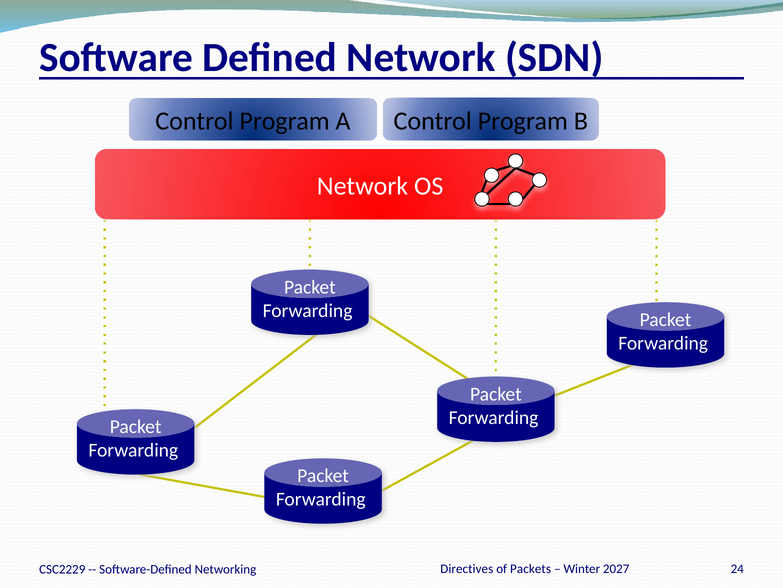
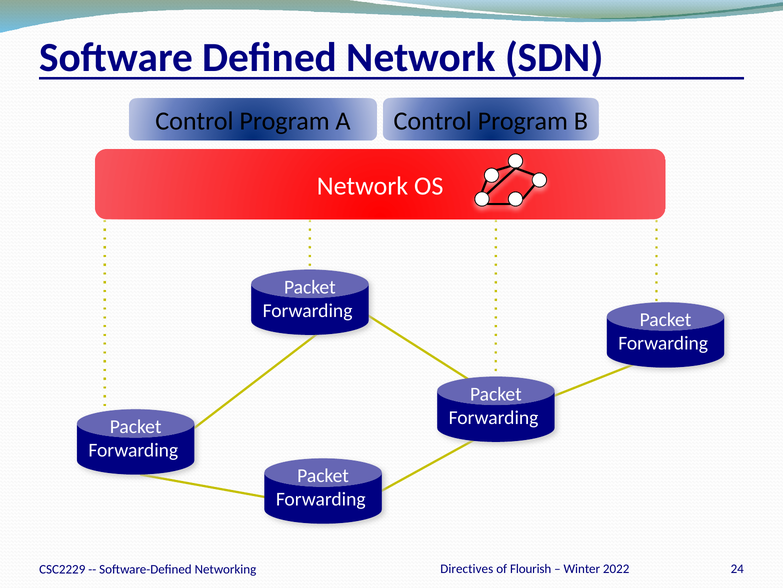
Packets: Packets -> Flourish
2027: 2027 -> 2022
